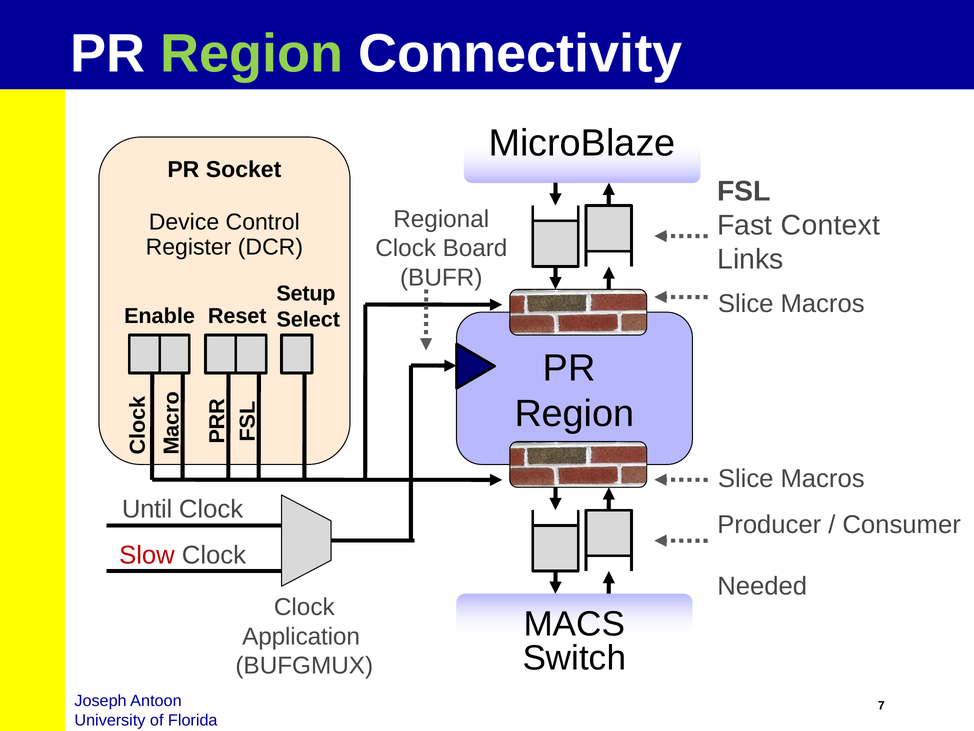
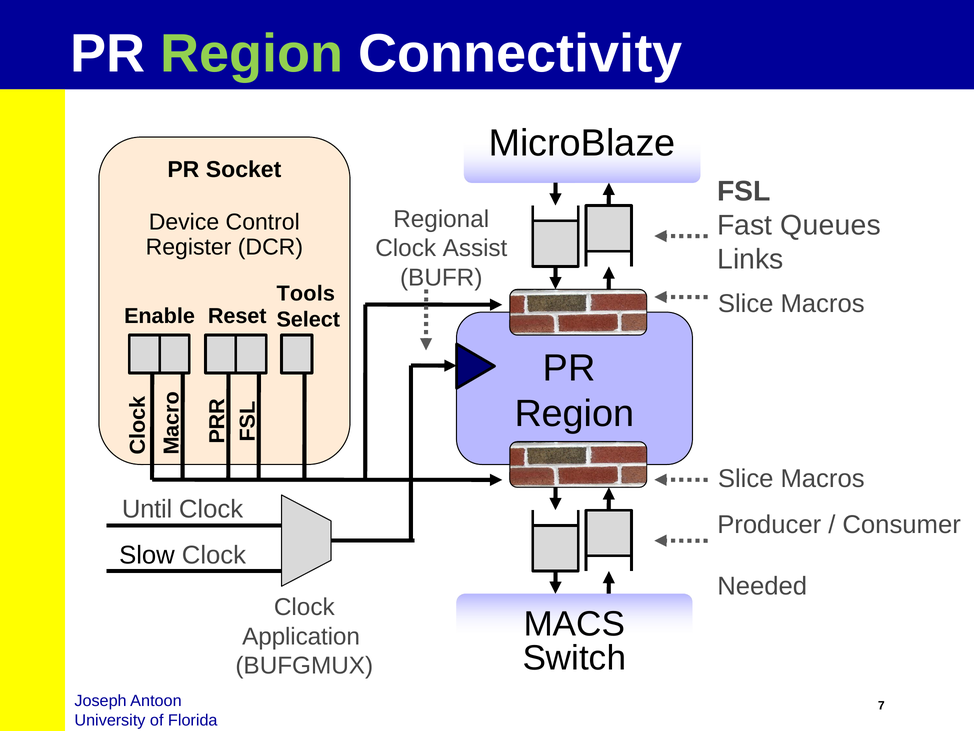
Context: Context -> Queues
Board: Board -> Assist
Setup: Setup -> Tools
Slow colour: red -> black
